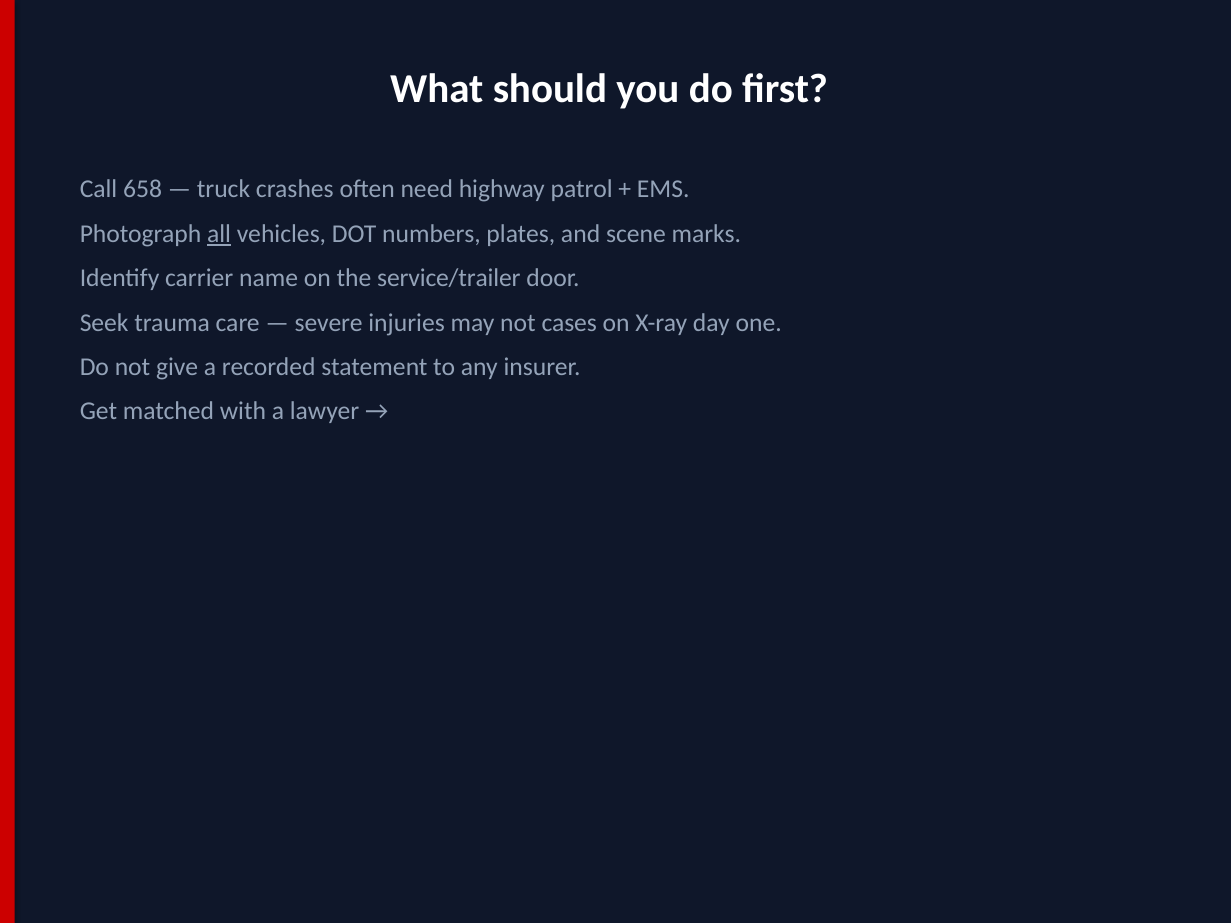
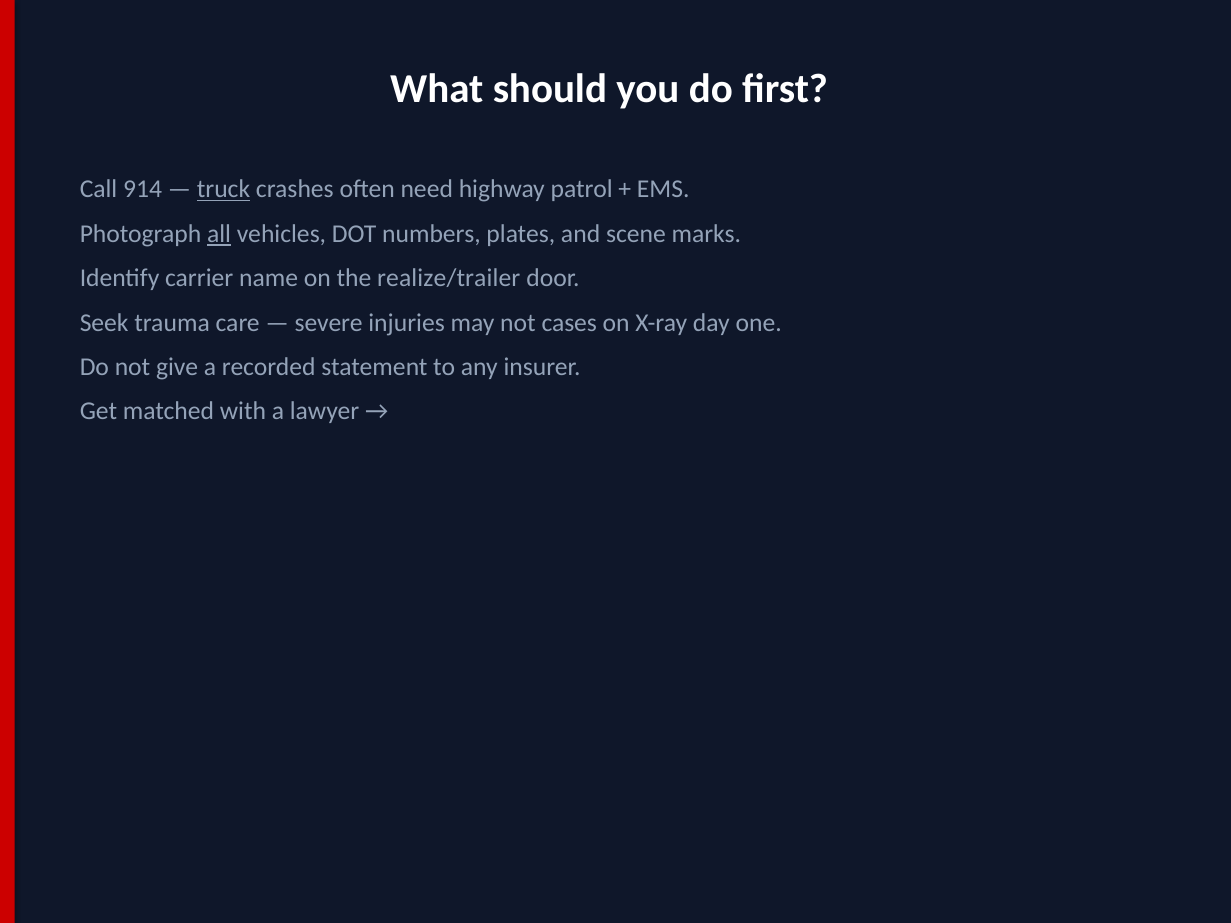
658: 658 -> 914
truck underline: none -> present
service/trailer: service/trailer -> realize/trailer
